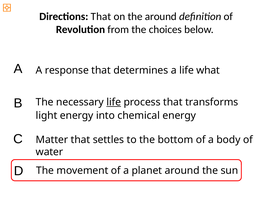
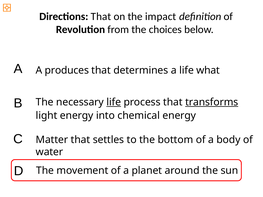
the around: around -> impact
response: response -> produces
transforms underline: none -> present
